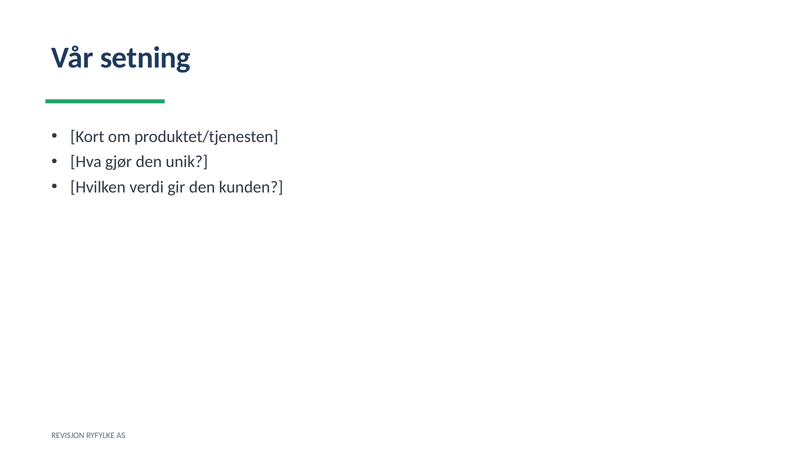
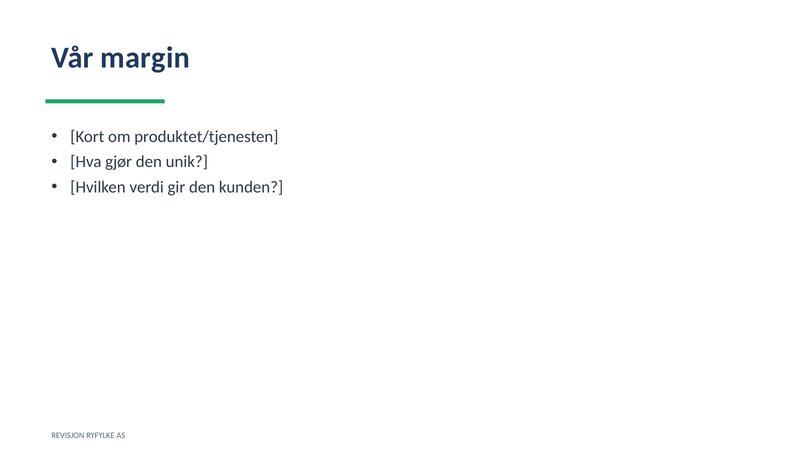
setning: setning -> margin
